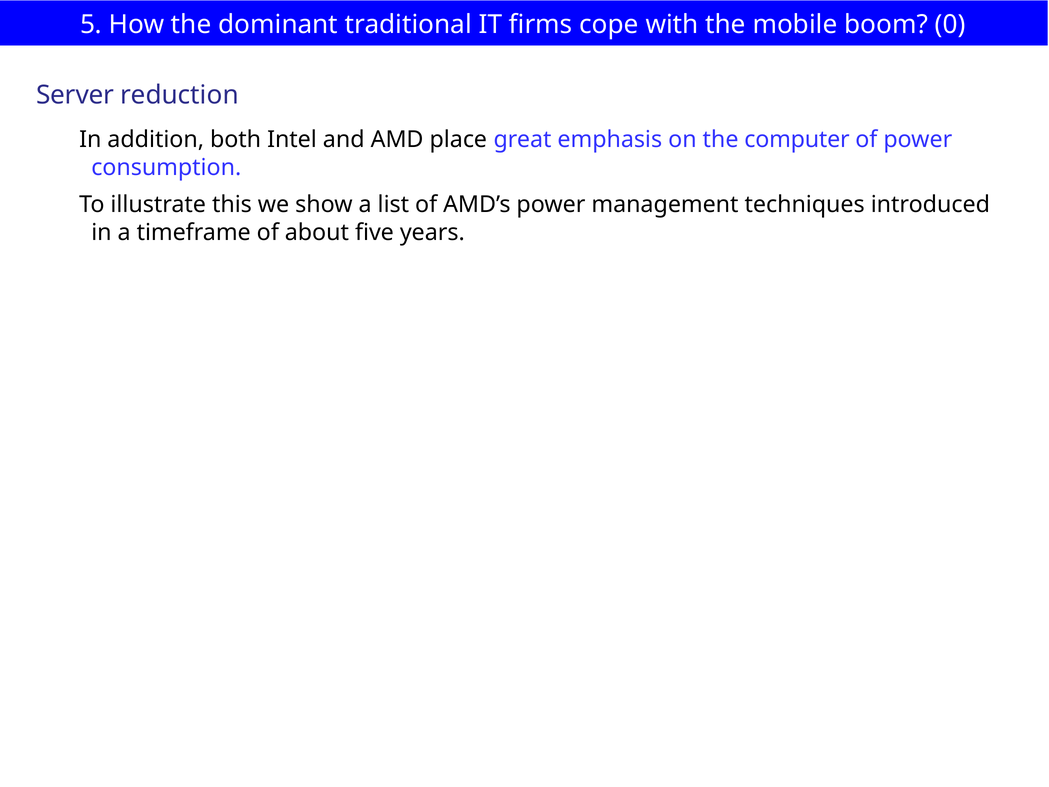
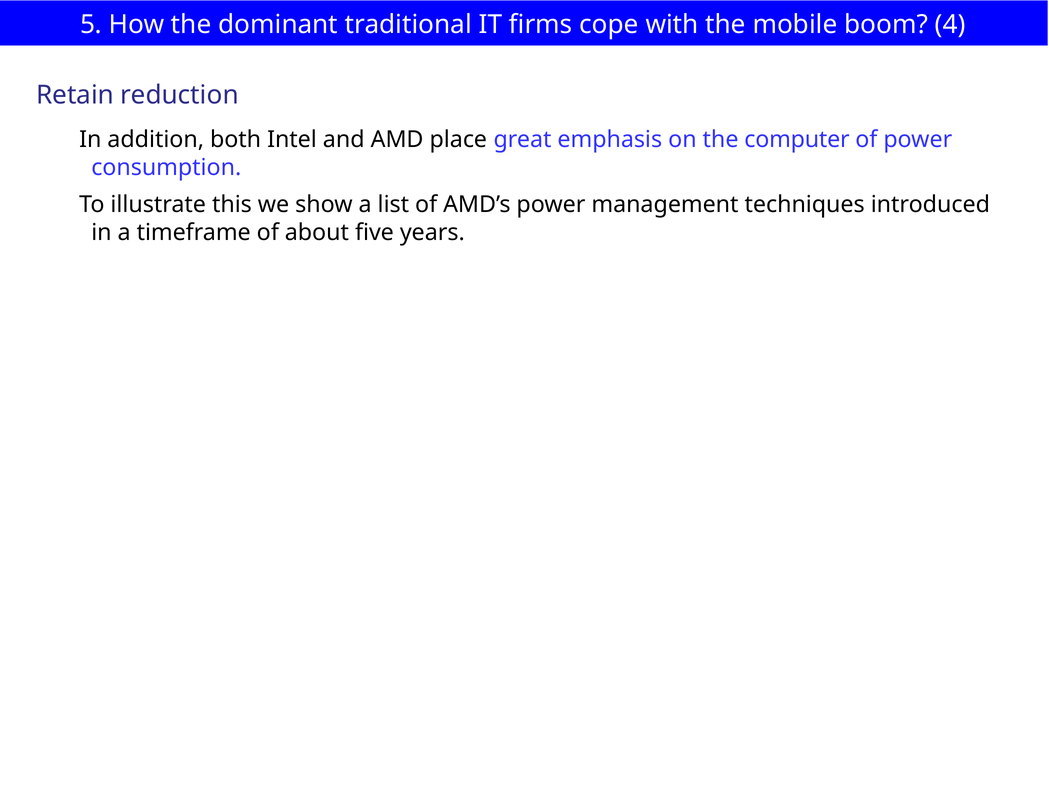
0: 0 -> 4
Server: Server -> Retain
